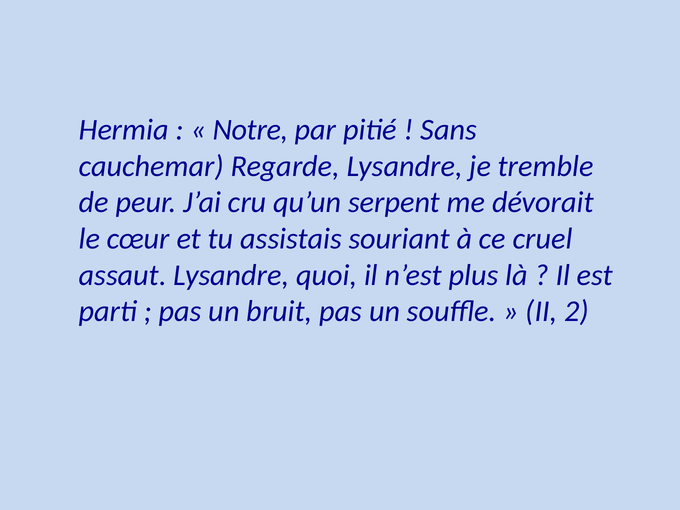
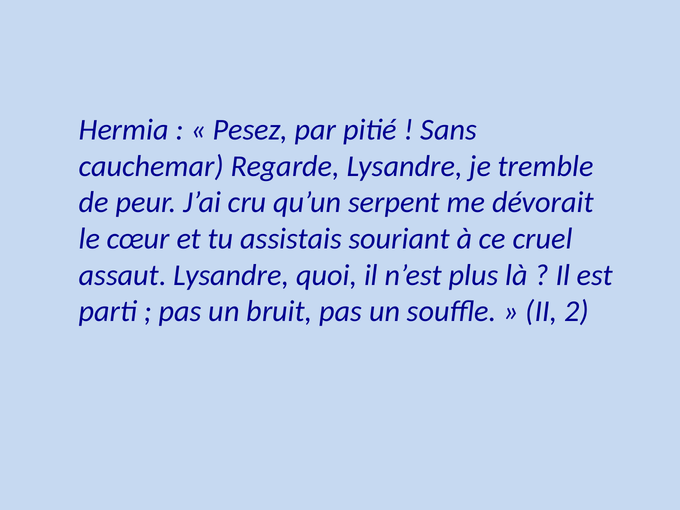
Notre: Notre -> Pesez
